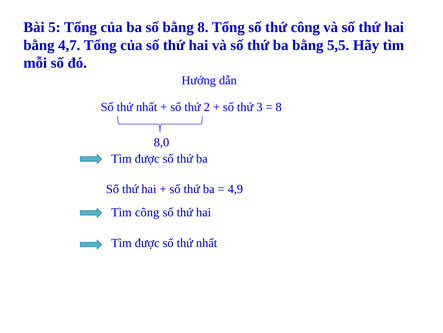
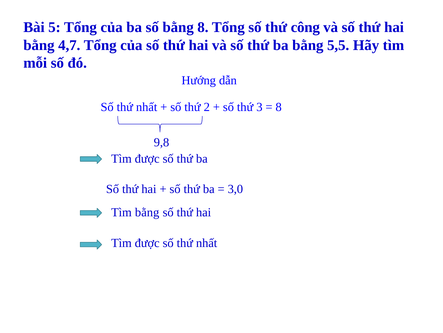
8,0: 8,0 -> 9,8
4,9: 4,9 -> 3,0
Tìm công: công -> bằng
